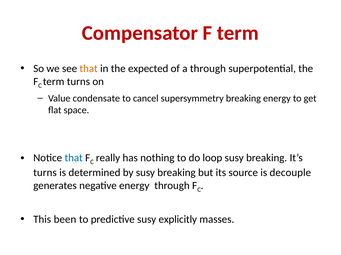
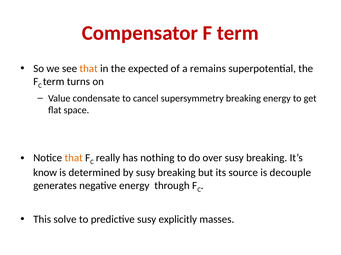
a through: through -> remains
that at (74, 158) colour: blue -> orange
loop: loop -> over
turns at (45, 173): turns -> know
been: been -> solve
